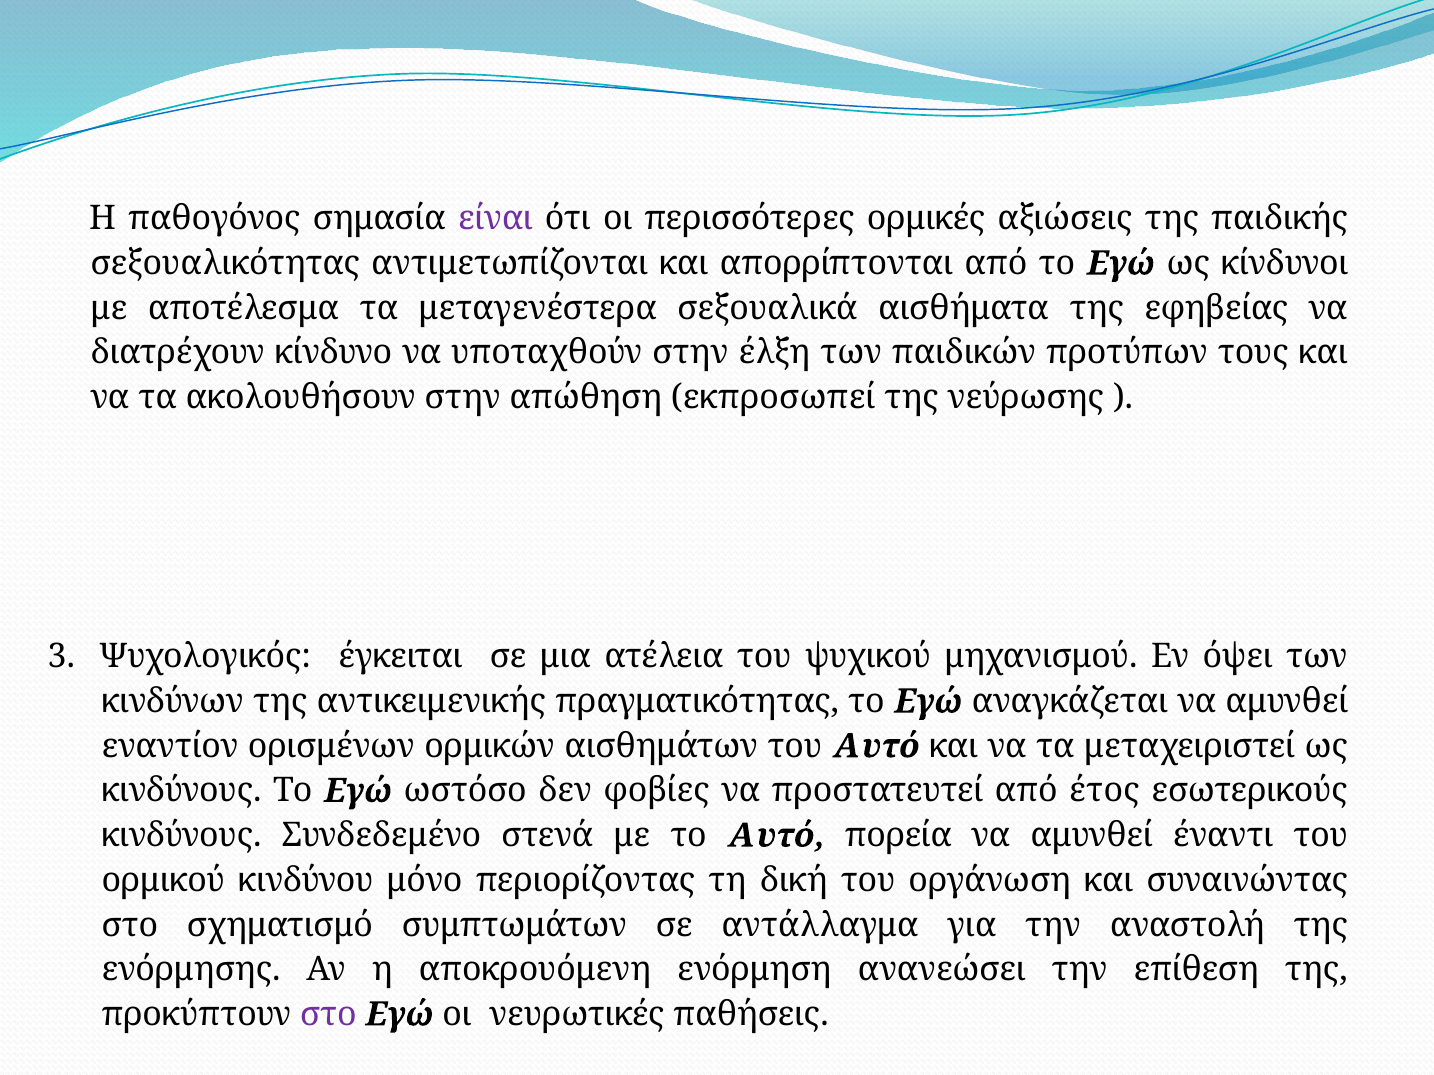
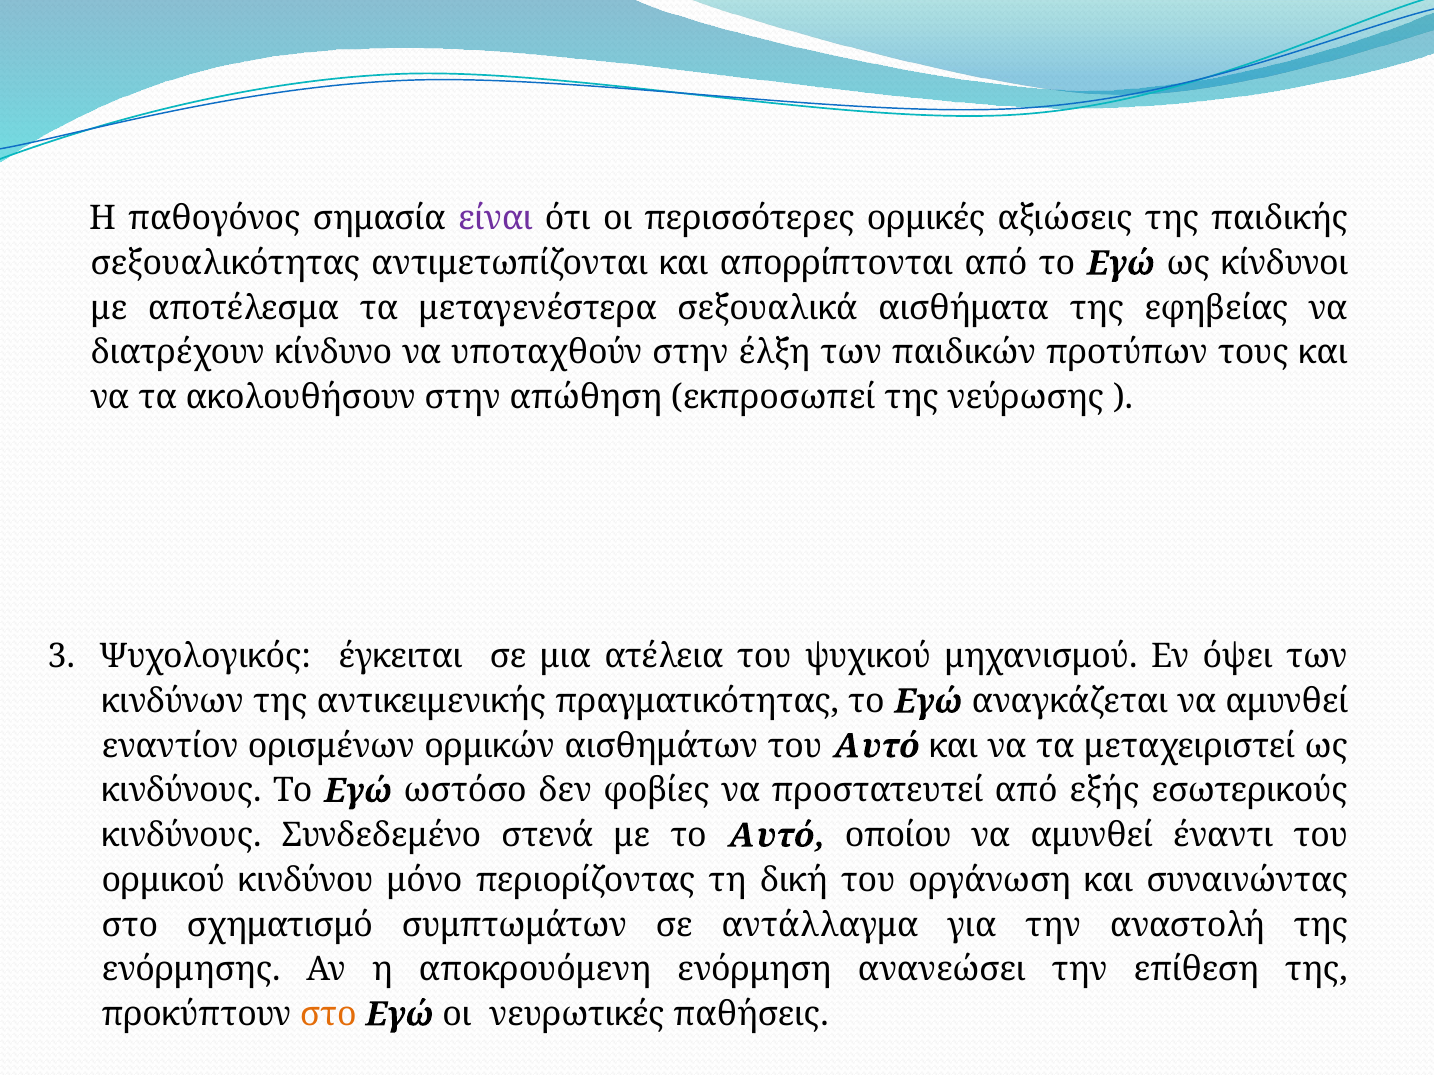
έτος: έτος -> εξής
πορεία: πορεία -> οποίου
στο at (328, 1015) colour: purple -> orange
